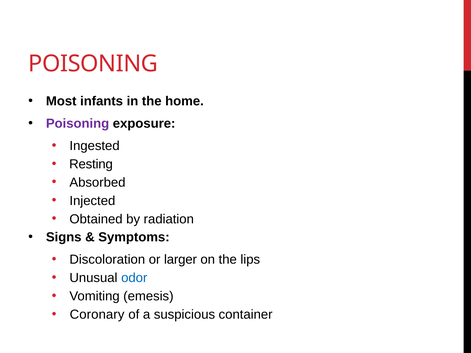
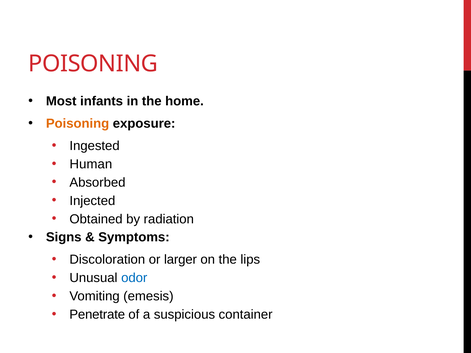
Poisoning at (78, 124) colour: purple -> orange
Resting: Resting -> Human
Coronary: Coronary -> Penetrate
